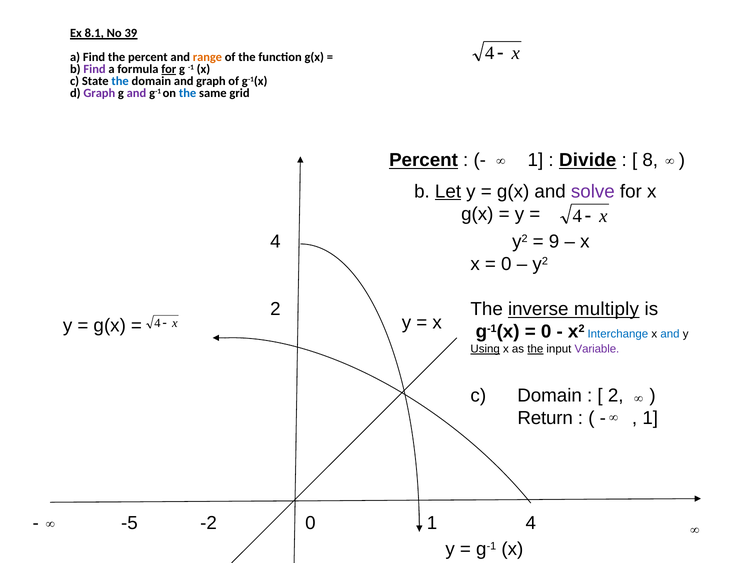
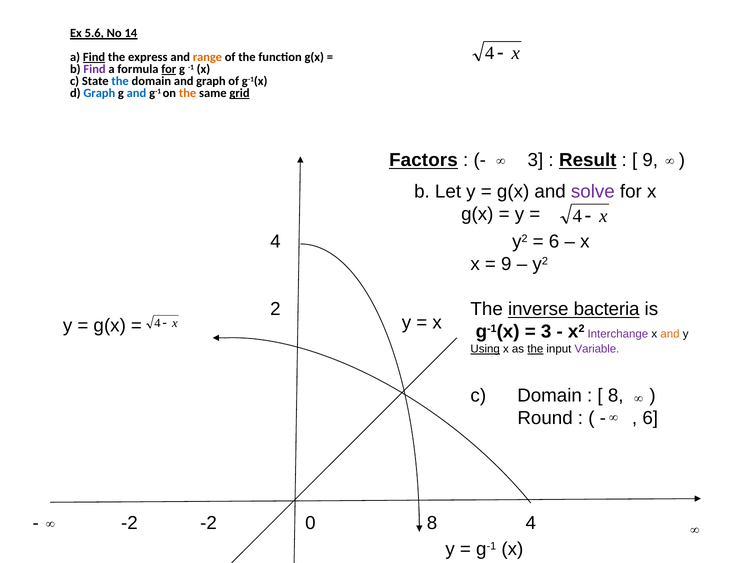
8.1: 8.1 -> 5.6
39: 39 -> 14
Find at (94, 57) underline: none -> present
the percent: percent -> express
Graph at (99, 93) colour: purple -> blue
and at (136, 93) colour: purple -> blue
the at (188, 93) colour: blue -> orange
grid underline: none -> present
Percent at (424, 160): Percent -> Factors
1 at (535, 160): 1 -> 3
Divide: Divide -> Result
8 at (650, 160): 8 -> 9
Let underline: present -> none
9 at (554, 242): 9 -> 6
0 at (506, 264): 0 -> 9
multiply: multiply -> bacteria
0 at (546, 332): 0 -> 3
Interchange colour: blue -> purple
and at (670, 334) colour: blue -> orange
2 at (616, 396): 2 -> 8
Return: Return -> Round
1 at (650, 418): 1 -> 6
-5 at (129, 523): -5 -> -2
0 1: 1 -> 8
